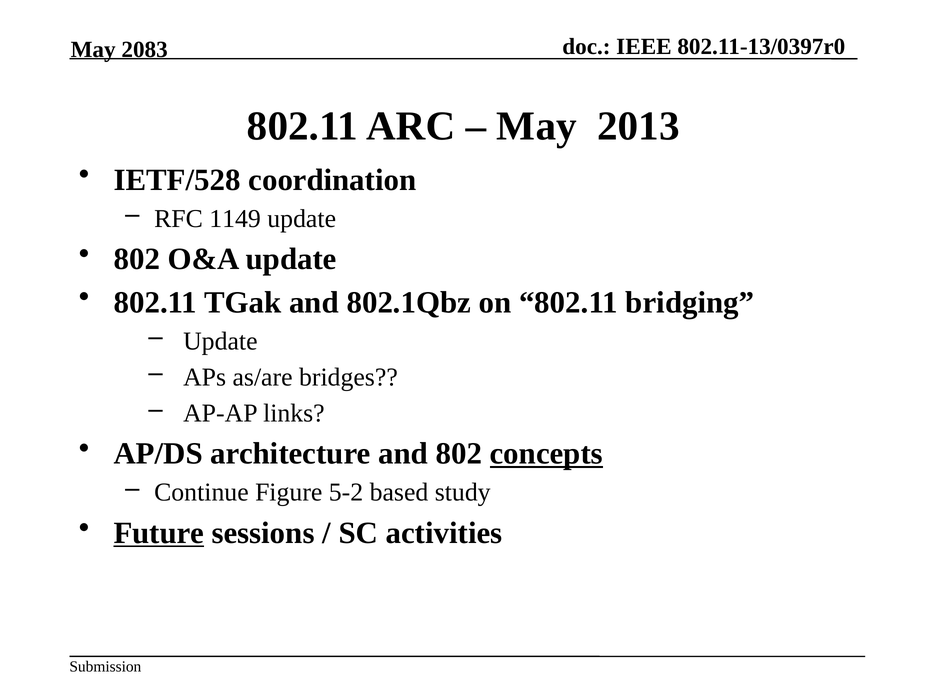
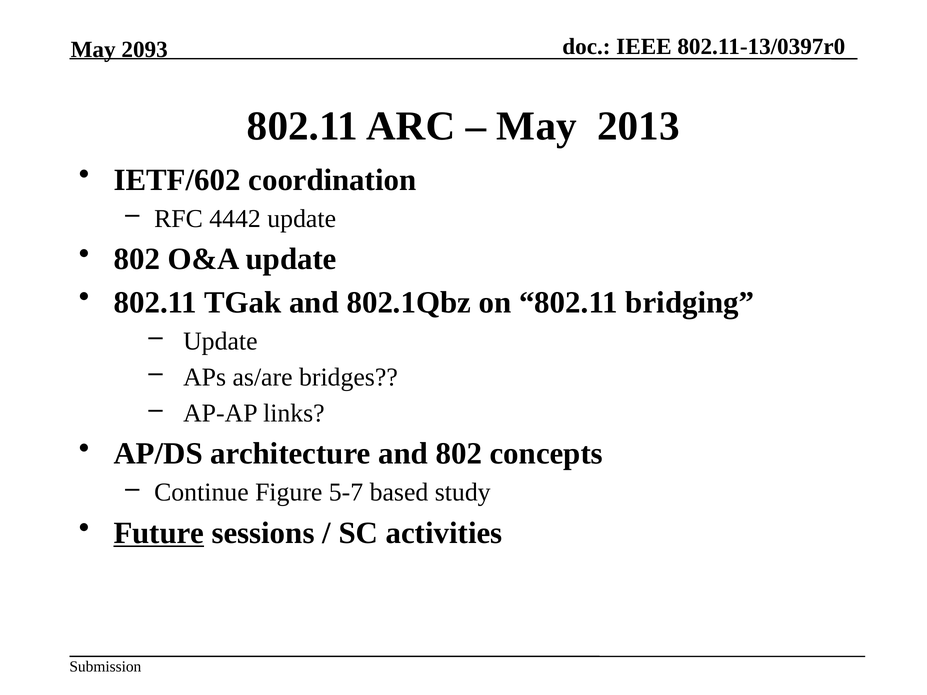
2083: 2083 -> 2093
IETF/528: IETF/528 -> IETF/602
1149: 1149 -> 4442
concepts underline: present -> none
5-2: 5-2 -> 5-7
